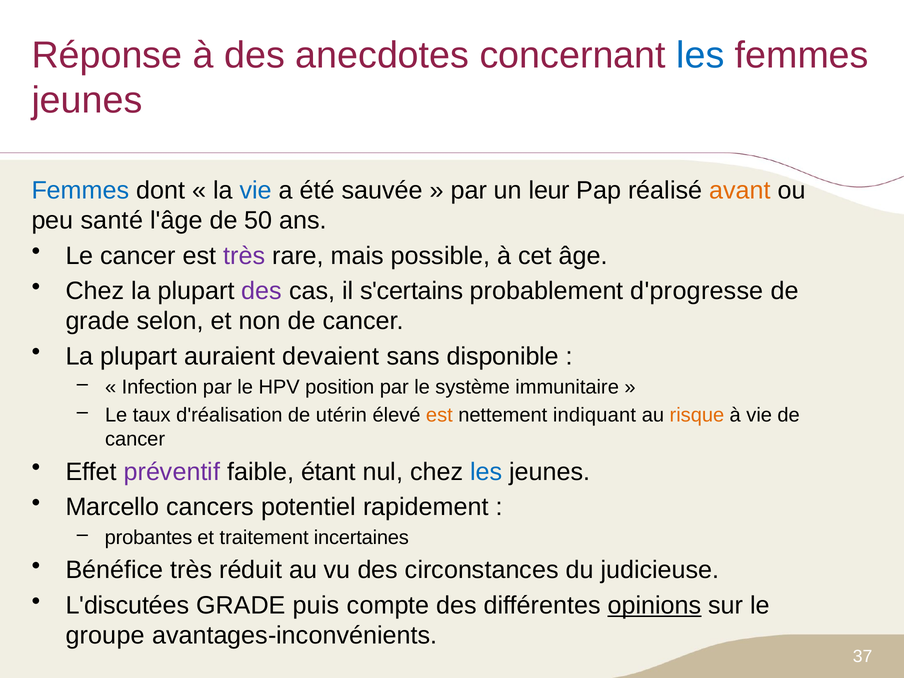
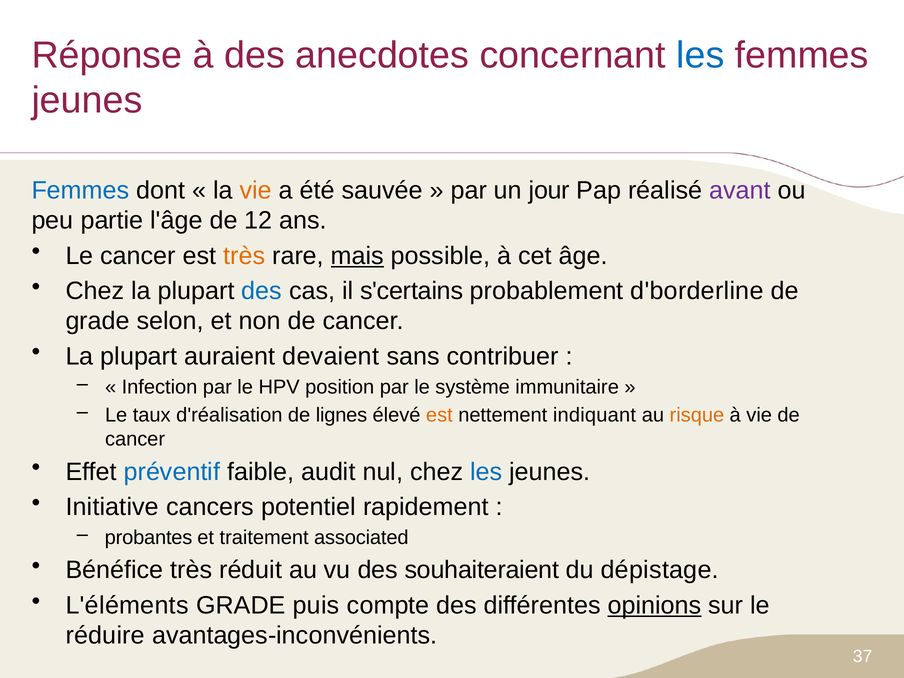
vie at (256, 190) colour: blue -> orange
leur: leur -> jour
avant colour: orange -> purple
santé: santé -> partie
50: 50 -> 12
très at (244, 256) colour: purple -> orange
mais underline: none -> present
des at (262, 291) colour: purple -> blue
d'progresse: d'progresse -> d'borderline
disponible: disponible -> contribuer
utérin: utérin -> lignes
préventif colour: purple -> blue
étant: étant -> audit
Marcello: Marcello -> Initiative
incertaines: incertaines -> associated
circonstances: circonstances -> souhaiteraient
judicieuse: judicieuse -> dépistage
L'discutées: L'discutées -> L'éléments
groupe: groupe -> réduire
